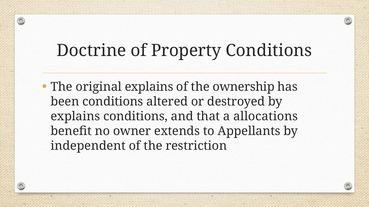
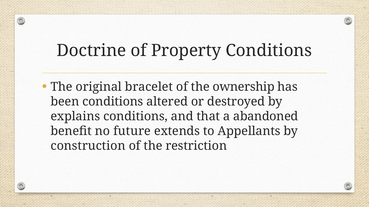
original explains: explains -> bracelet
allocations: allocations -> abandoned
owner: owner -> future
independent: independent -> construction
